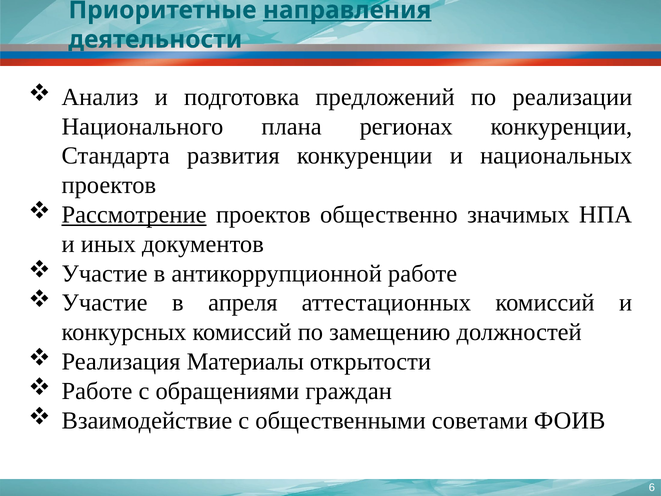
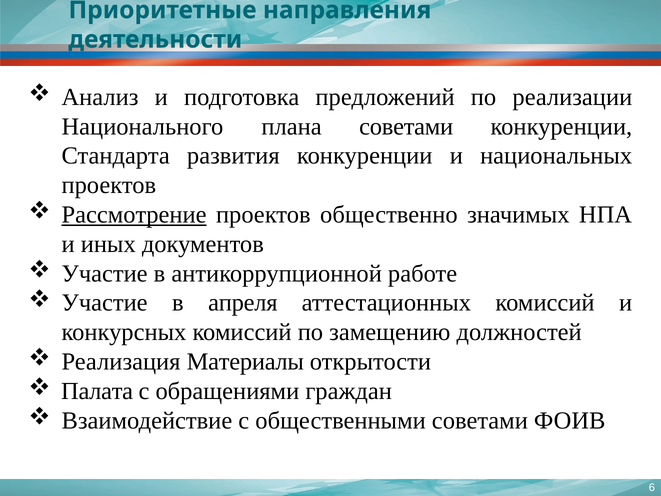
направления underline: present -> none
плана регионах: регионах -> советами
Работе at (97, 391): Работе -> Палата
